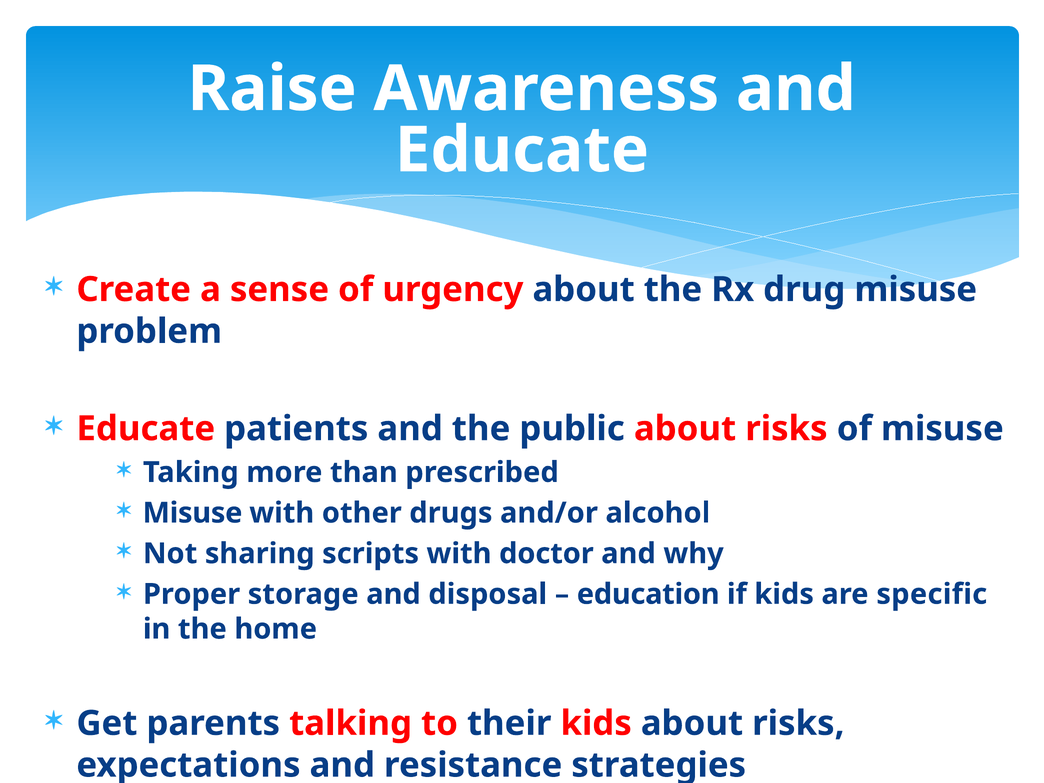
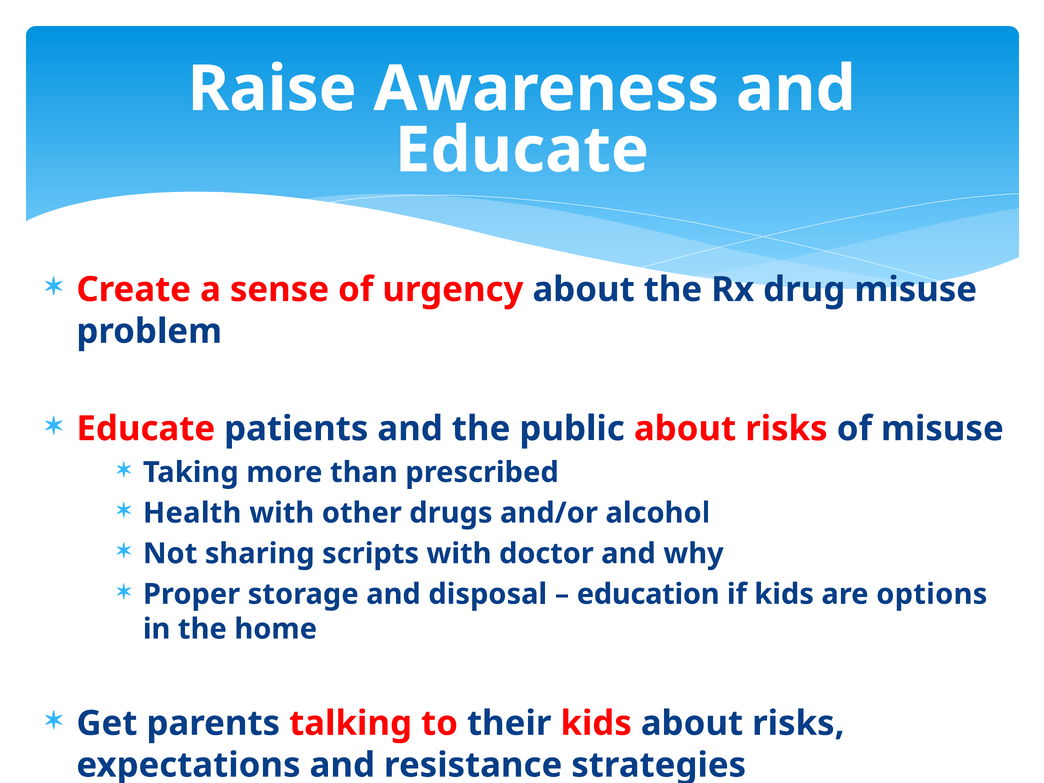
Misuse at (192, 513): Misuse -> Health
specific: specific -> options
